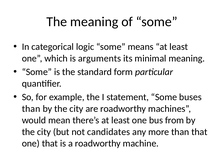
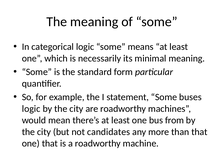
arguments: arguments -> necessarily
than at (31, 109): than -> logic
